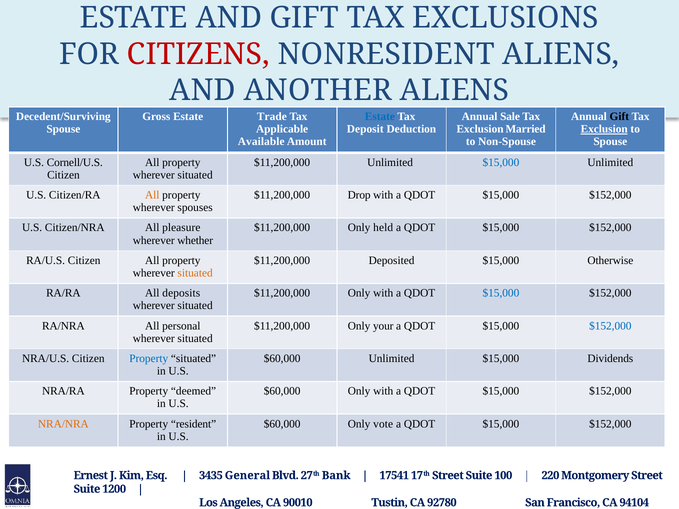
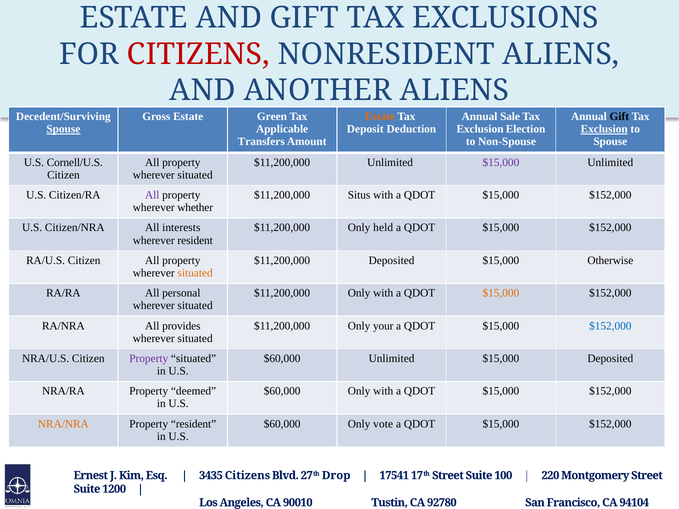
Trade: Trade -> Green
Estate at (380, 117) colour: blue -> orange
Spouse at (63, 129) underline: none -> present
Married: Married -> Election
Available: Available -> Transfers
$15,000 at (501, 162) colour: blue -> purple
All at (152, 195) colour: orange -> purple
Drop: Drop -> Situs
spouses: spouses -> whether
pleasure: pleasure -> interests
wherever whether: whether -> resident
deposits: deposits -> personal
$15,000 at (501, 293) colour: blue -> orange
personal: personal -> provides
Property at (149, 359) colour: blue -> purple
$15,000 Dividends: Dividends -> Deposited
3435 General: General -> Citizens
Bank: Bank -> Drop
